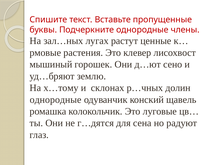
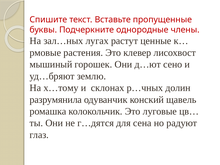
однородные at (56, 100): однородные -> разрумянила
